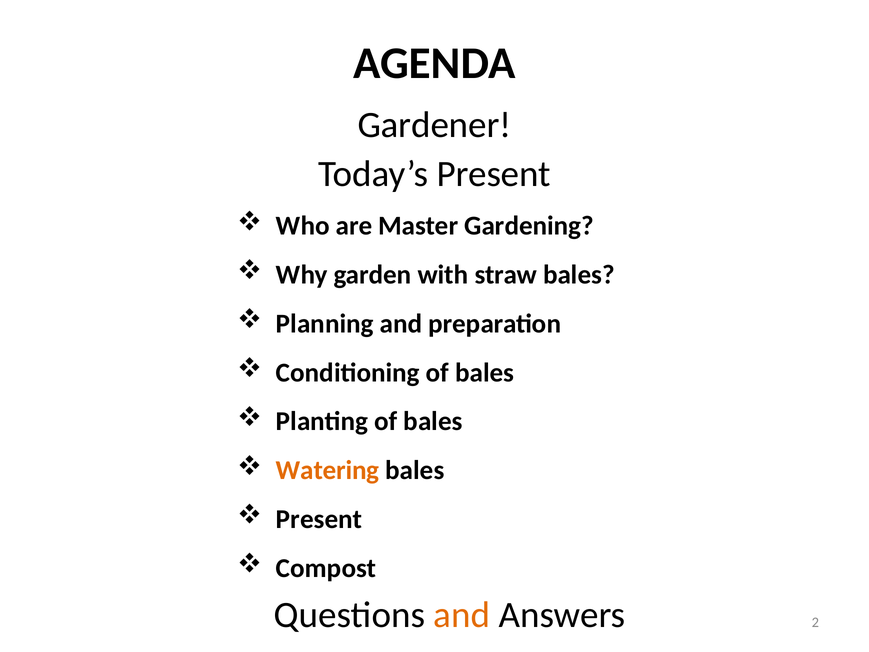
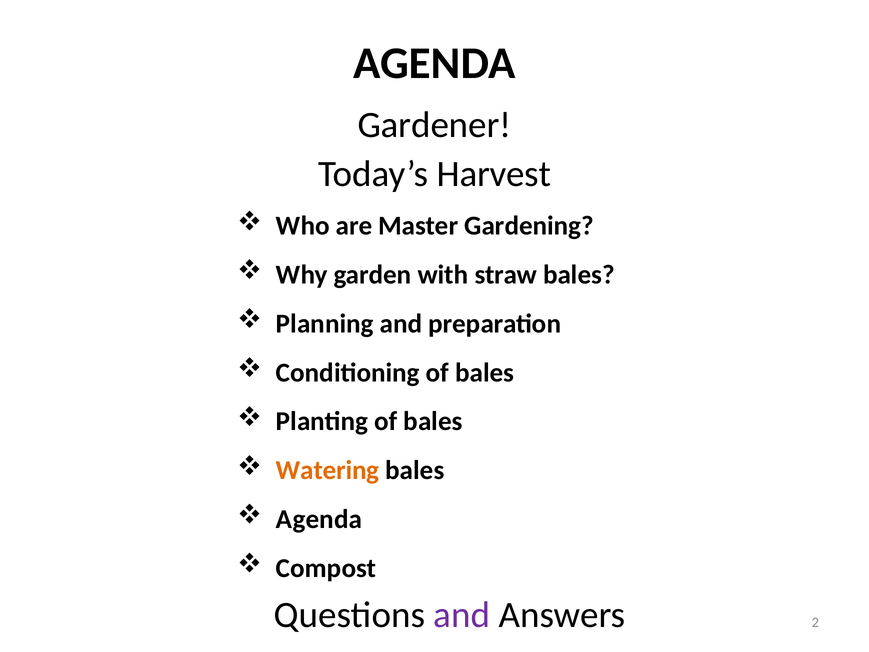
Today’s Present: Present -> Harvest
Present at (319, 519): Present -> Agenda
and at (462, 615) colour: orange -> purple
